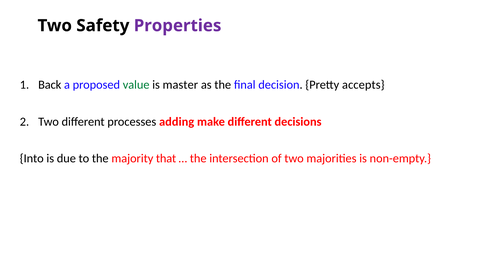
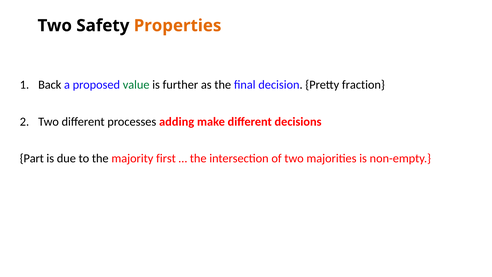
Properties colour: purple -> orange
master: master -> further
accepts: accepts -> fraction
Into: Into -> Part
that: that -> first
